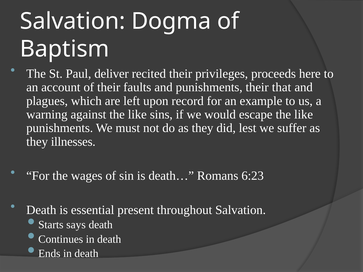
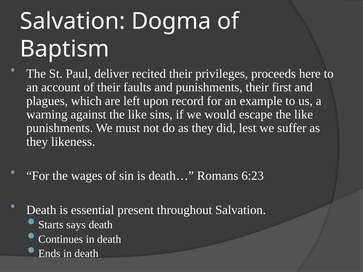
that: that -> first
illnesses: illnesses -> likeness
